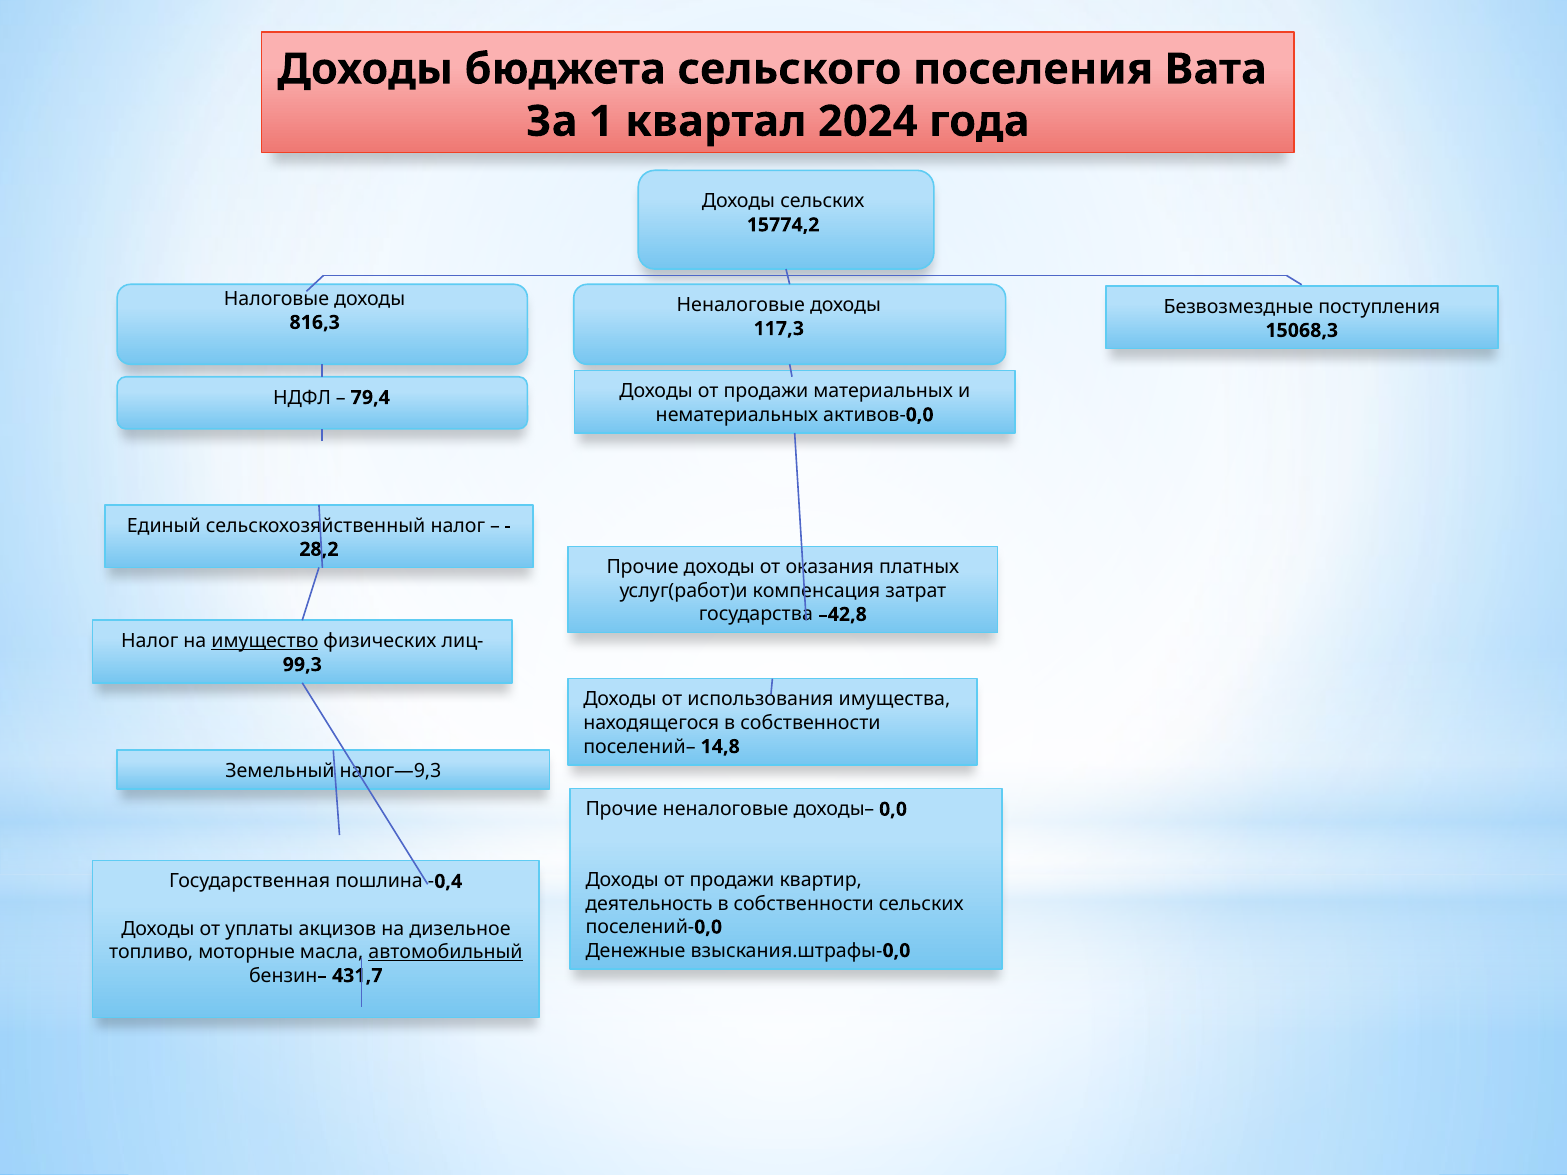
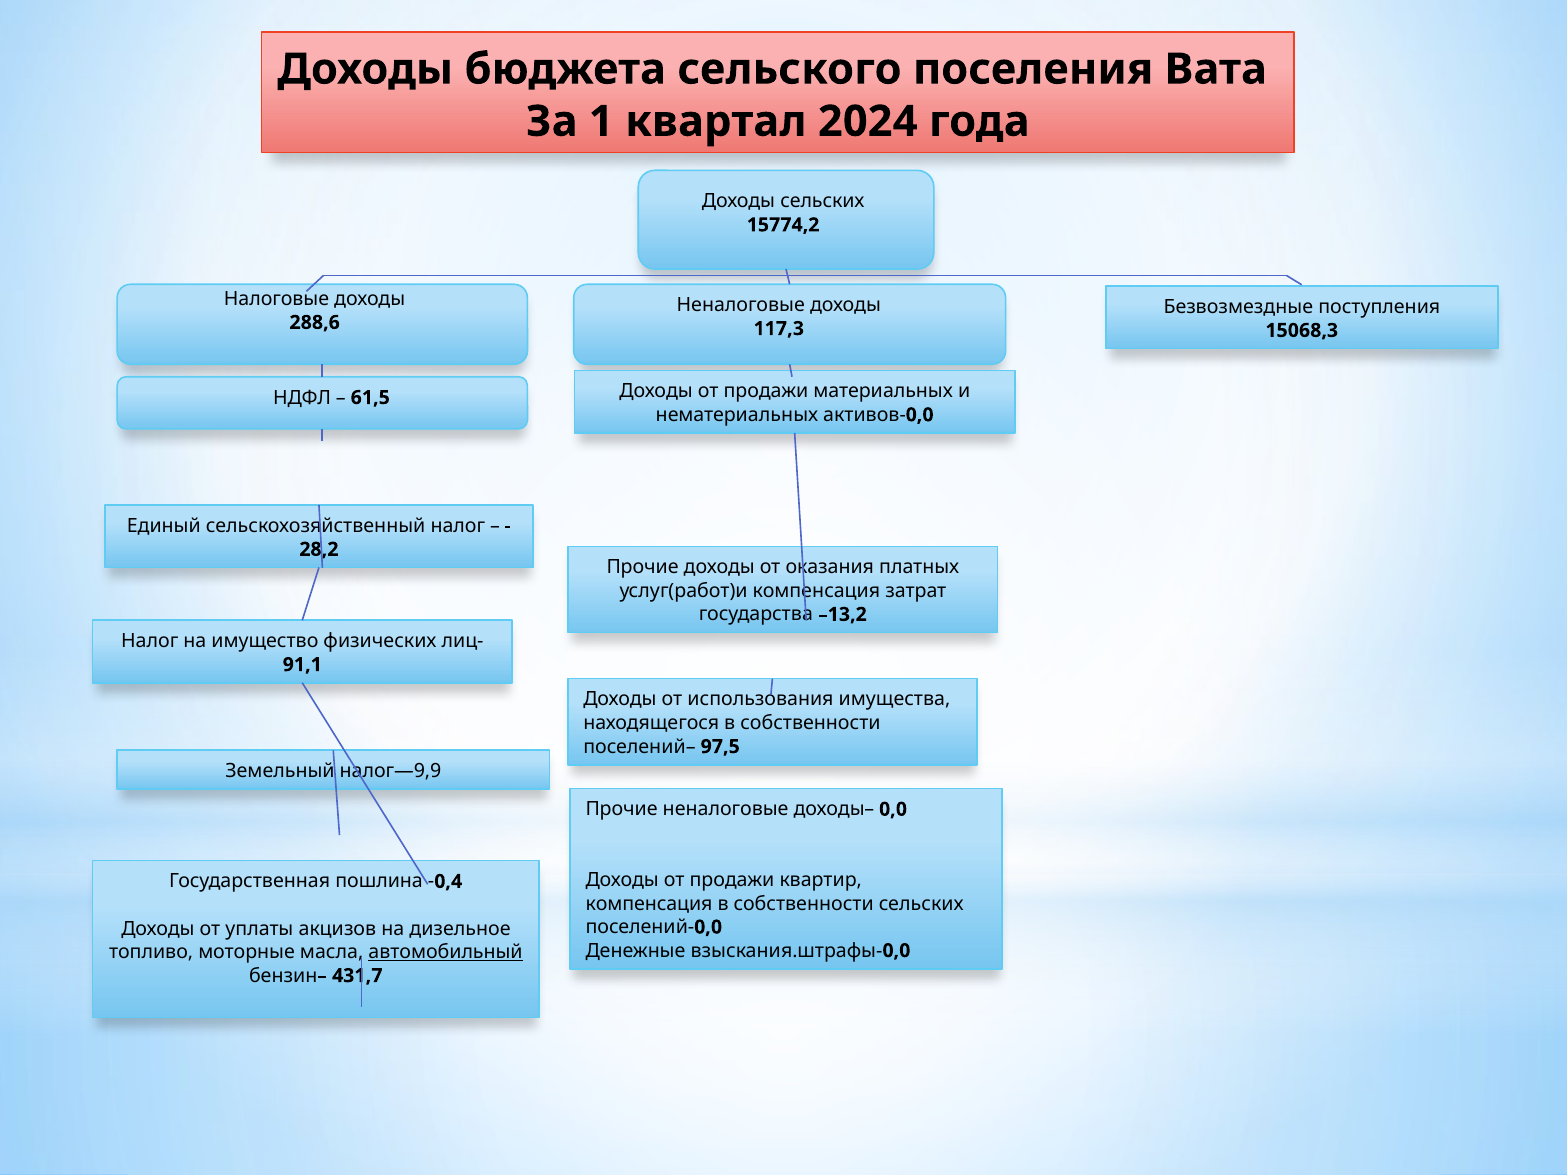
816,3: 816,3 -> 288,6
79,4: 79,4 -> 61,5
–42,8: –42,8 -> –13,2
имущество underline: present -> none
99,3: 99,3 -> 91,1
14,8: 14,8 -> 97,5
налог—9,3: налог—9,3 -> налог—9,9
деятельность at (649, 904): деятельность -> компенсация
